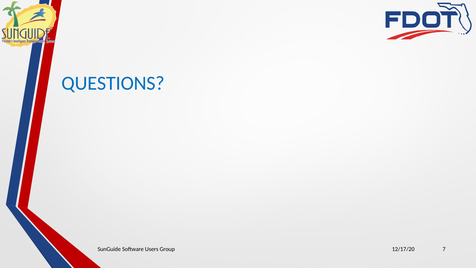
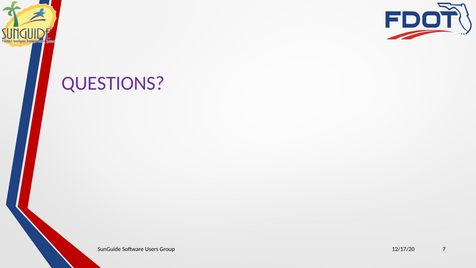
QUESTIONS colour: blue -> purple
